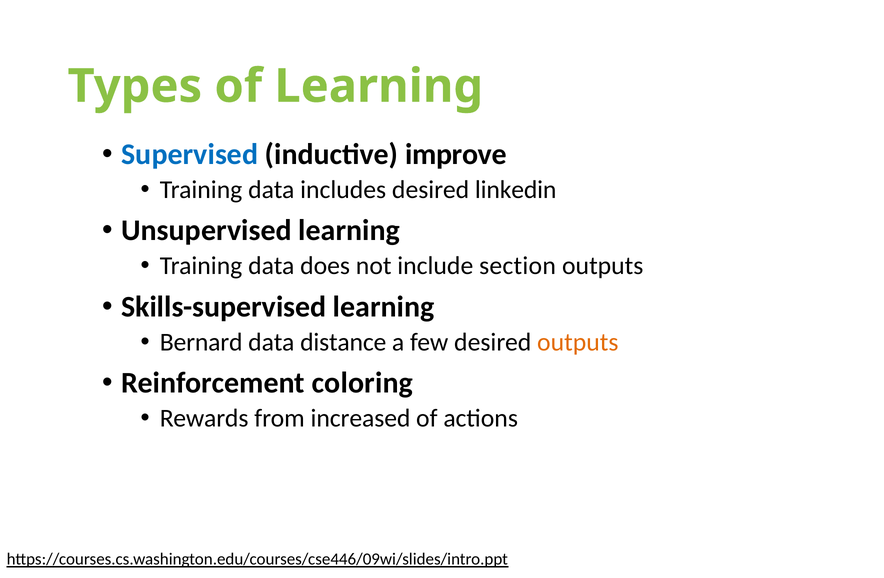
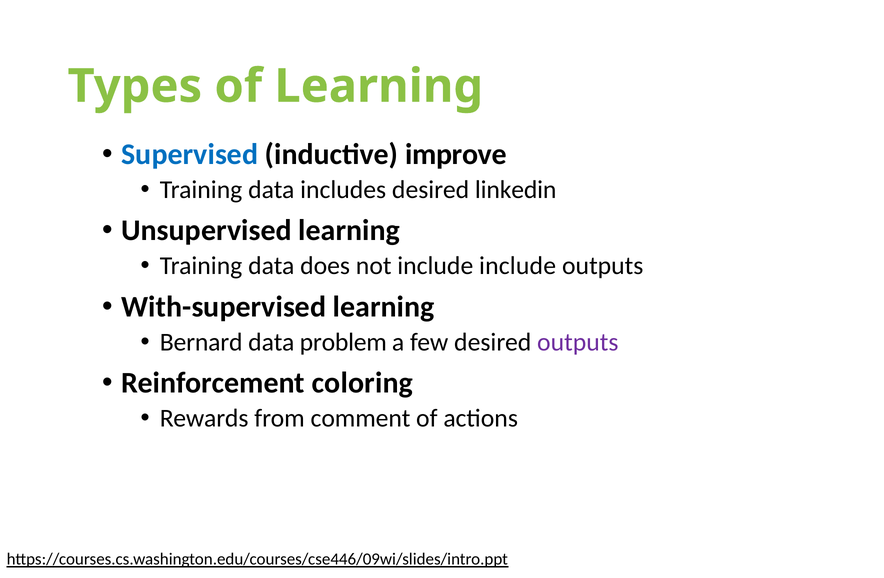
include section: section -> include
Skills-supervised: Skills-supervised -> With-supervised
distance: distance -> problem
outputs at (578, 342) colour: orange -> purple
increased: increased -> comment
